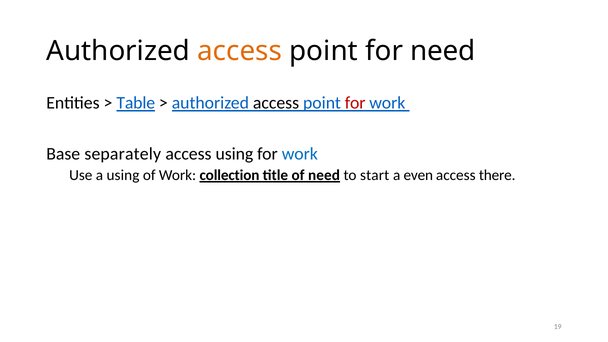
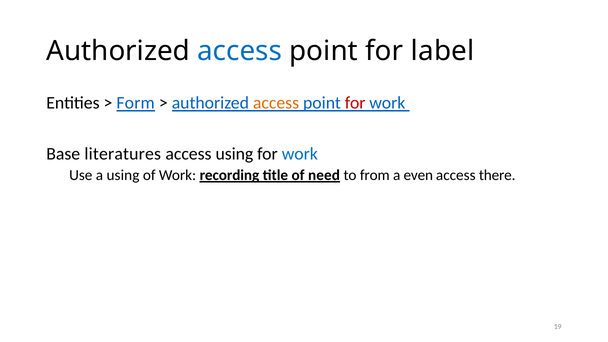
access at (240, 51) colour: orange -> blue
for need: need -> label
Table: Table -> Form
access at (276, 103) colour: black -> orange
separately: separately -> literatures
collection: collection -> recording
start: start -> from
